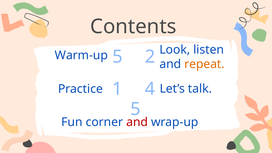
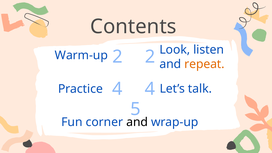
Warm-up 5: 5 -> 2
Practice 1: 1 -> 4
and at (137, 122) colour: red -> black
